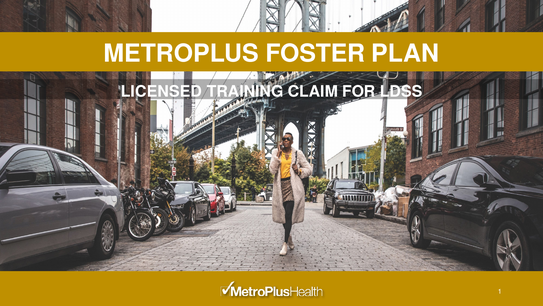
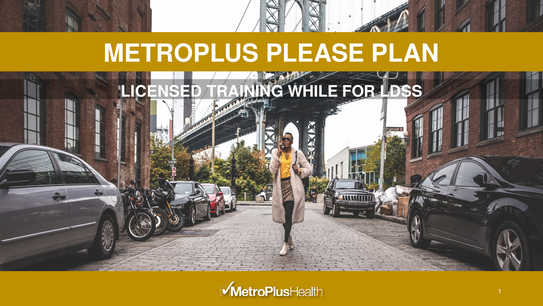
FOSTER: FOSTER -> PLEASE
CLAIM: CLAIM -> WHILE
